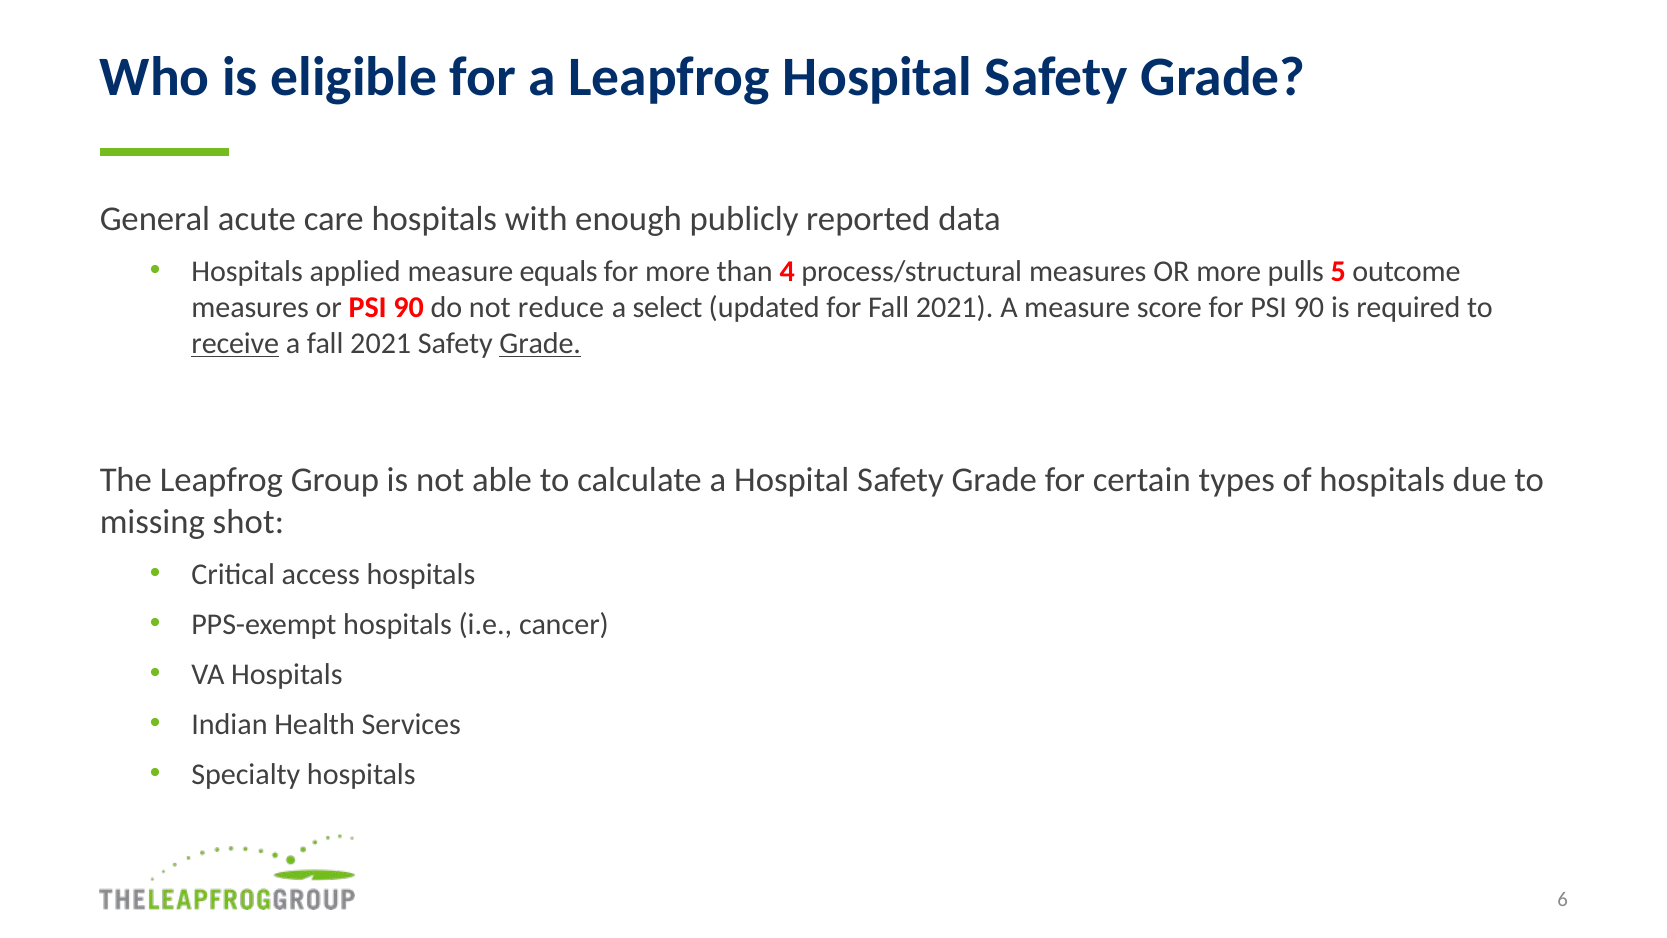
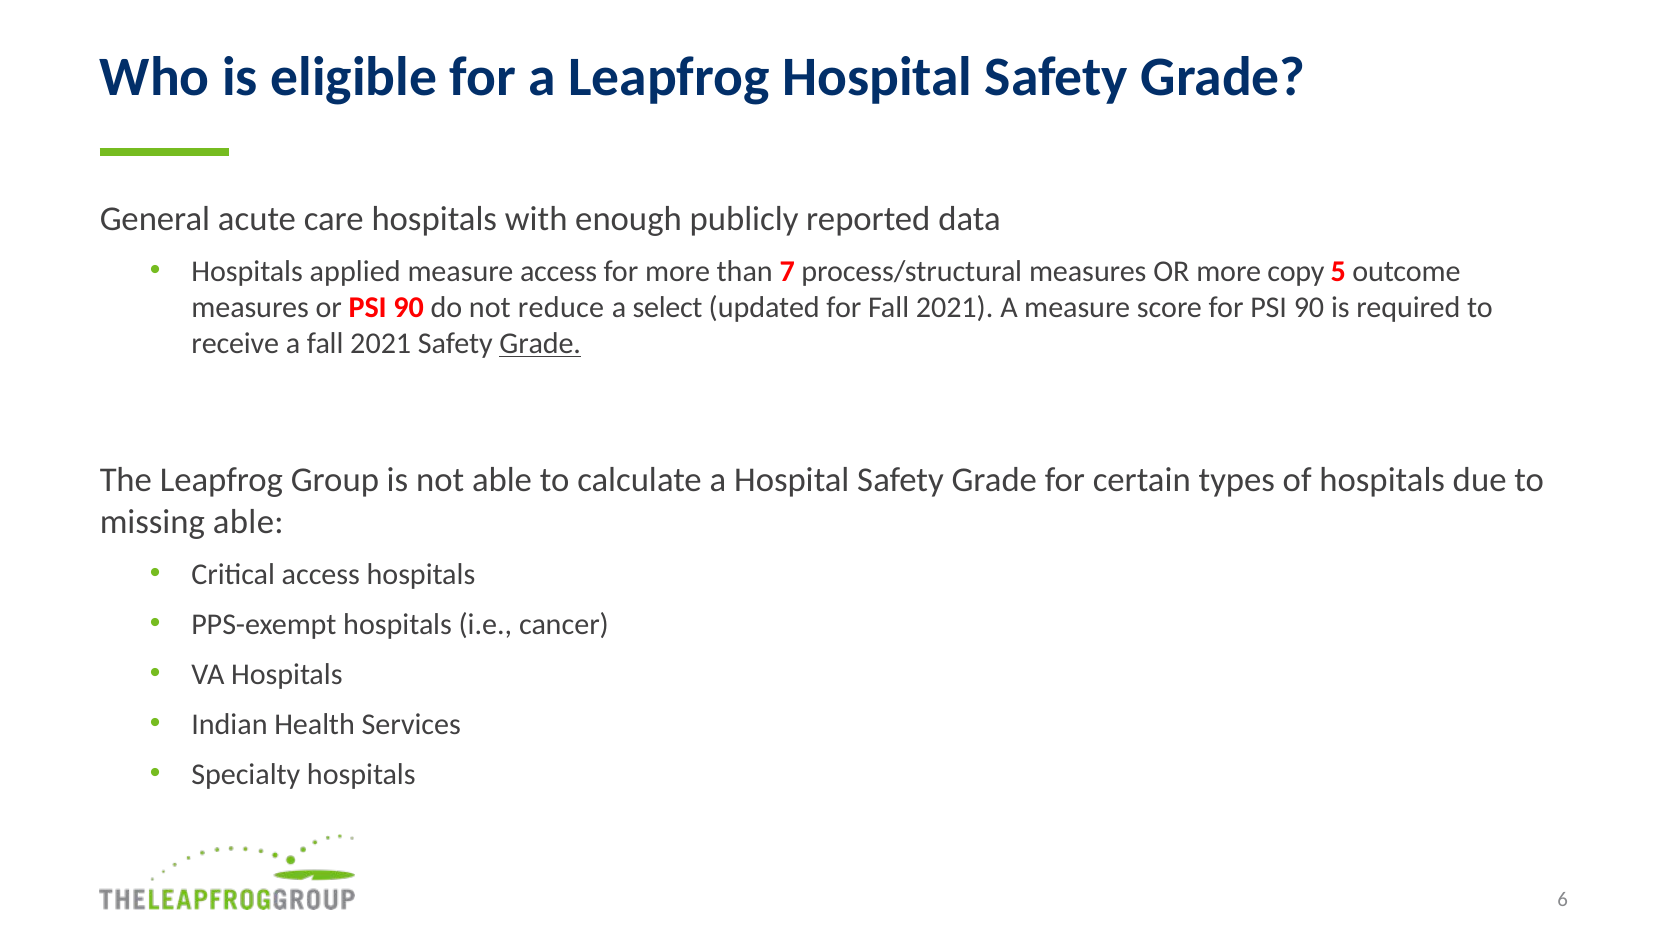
measure equals: equals -> access
4: 4 -> 7
pulls: pulls -> copy
receive underline: present -> none
missing shot: shot -> able
